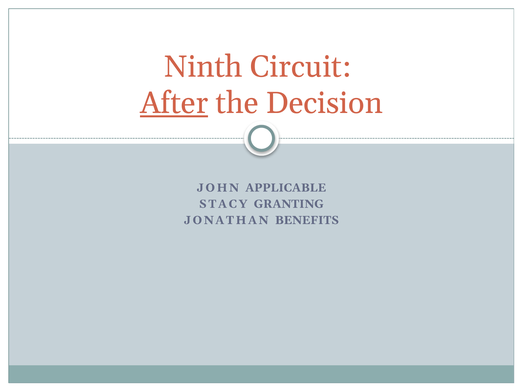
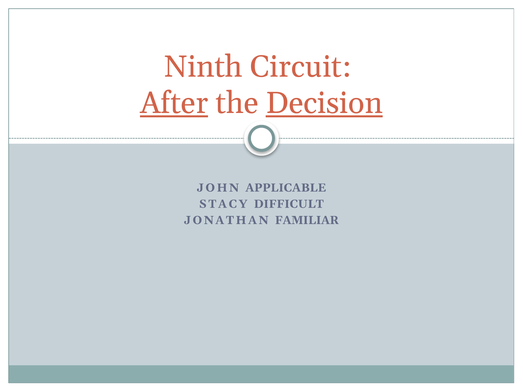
Decision underline: none -> present
GRANTING: GRANTING -> DIFFICULT
BENEFITS: BENEFITS -> FAMILIAR
